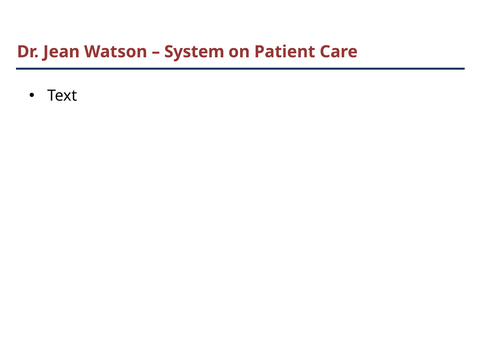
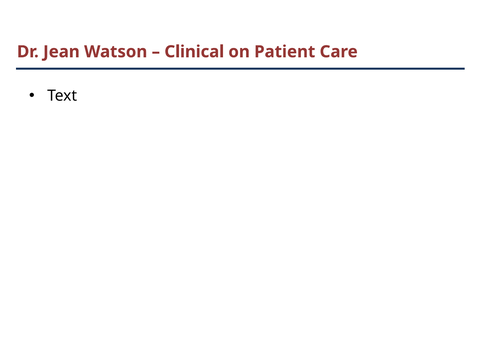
System: System -> Clinical
